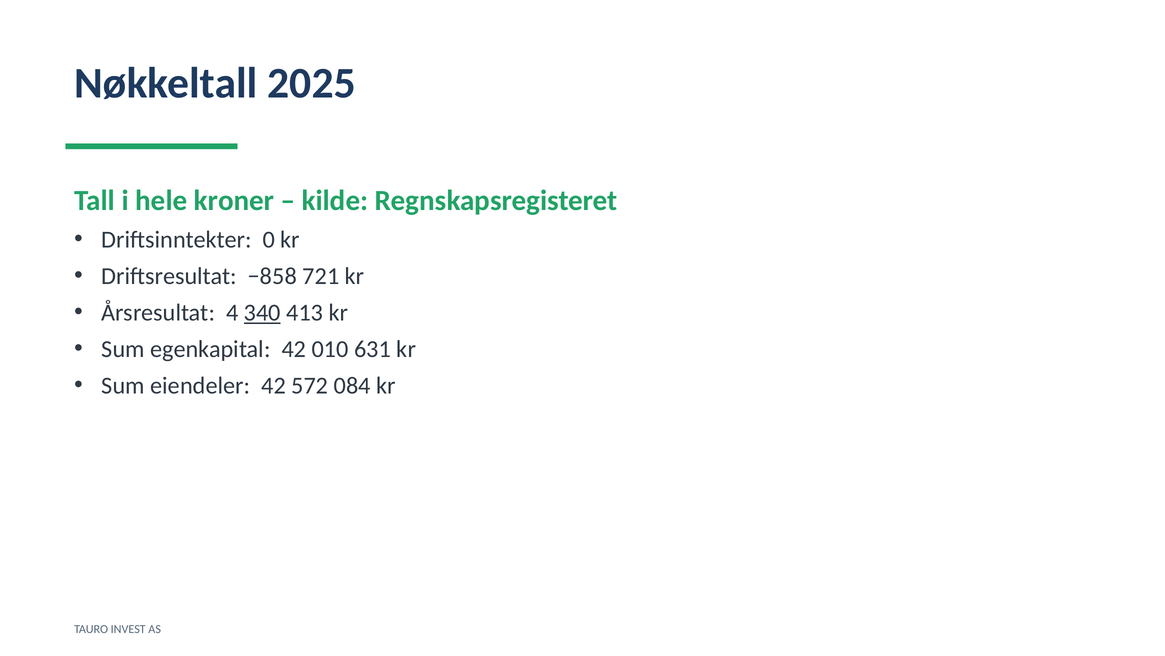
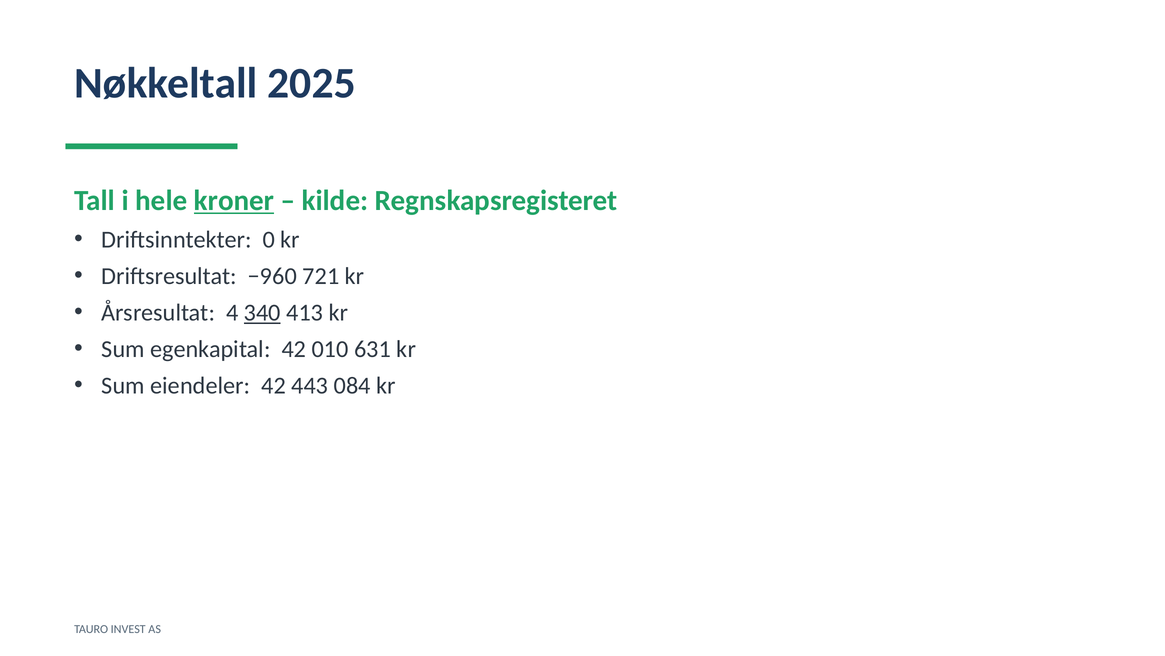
kroner underline: none -> present
−858: −858 -> −960
572: 572 -> 443
